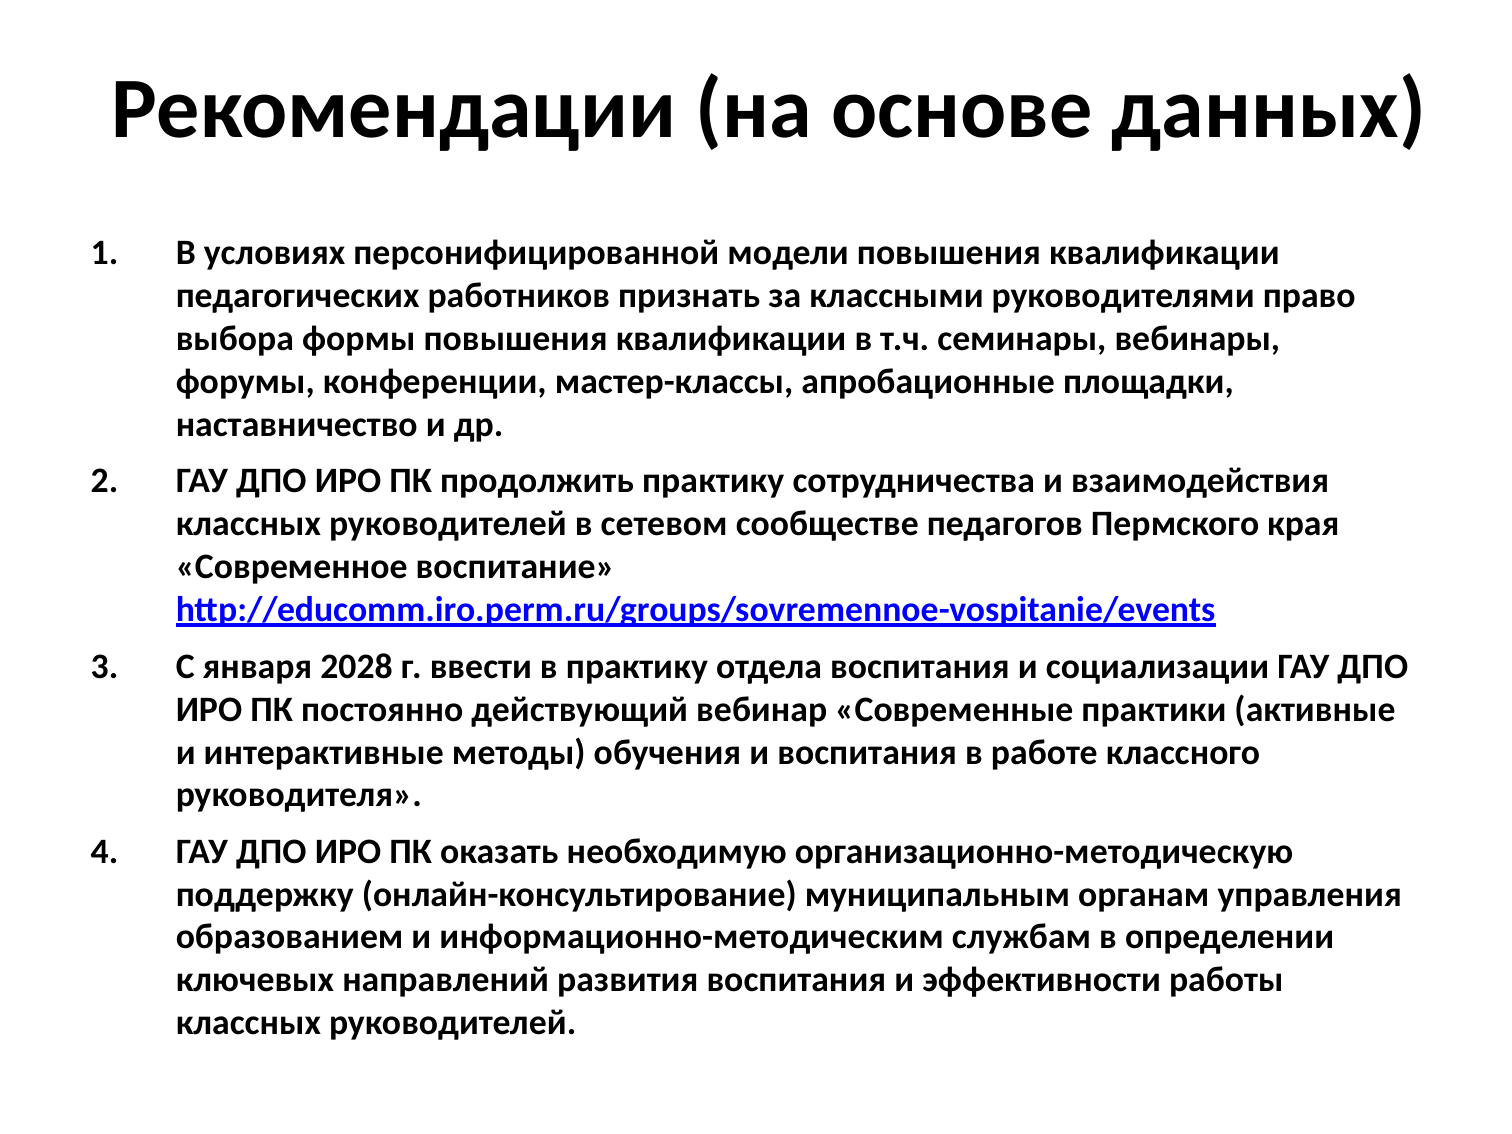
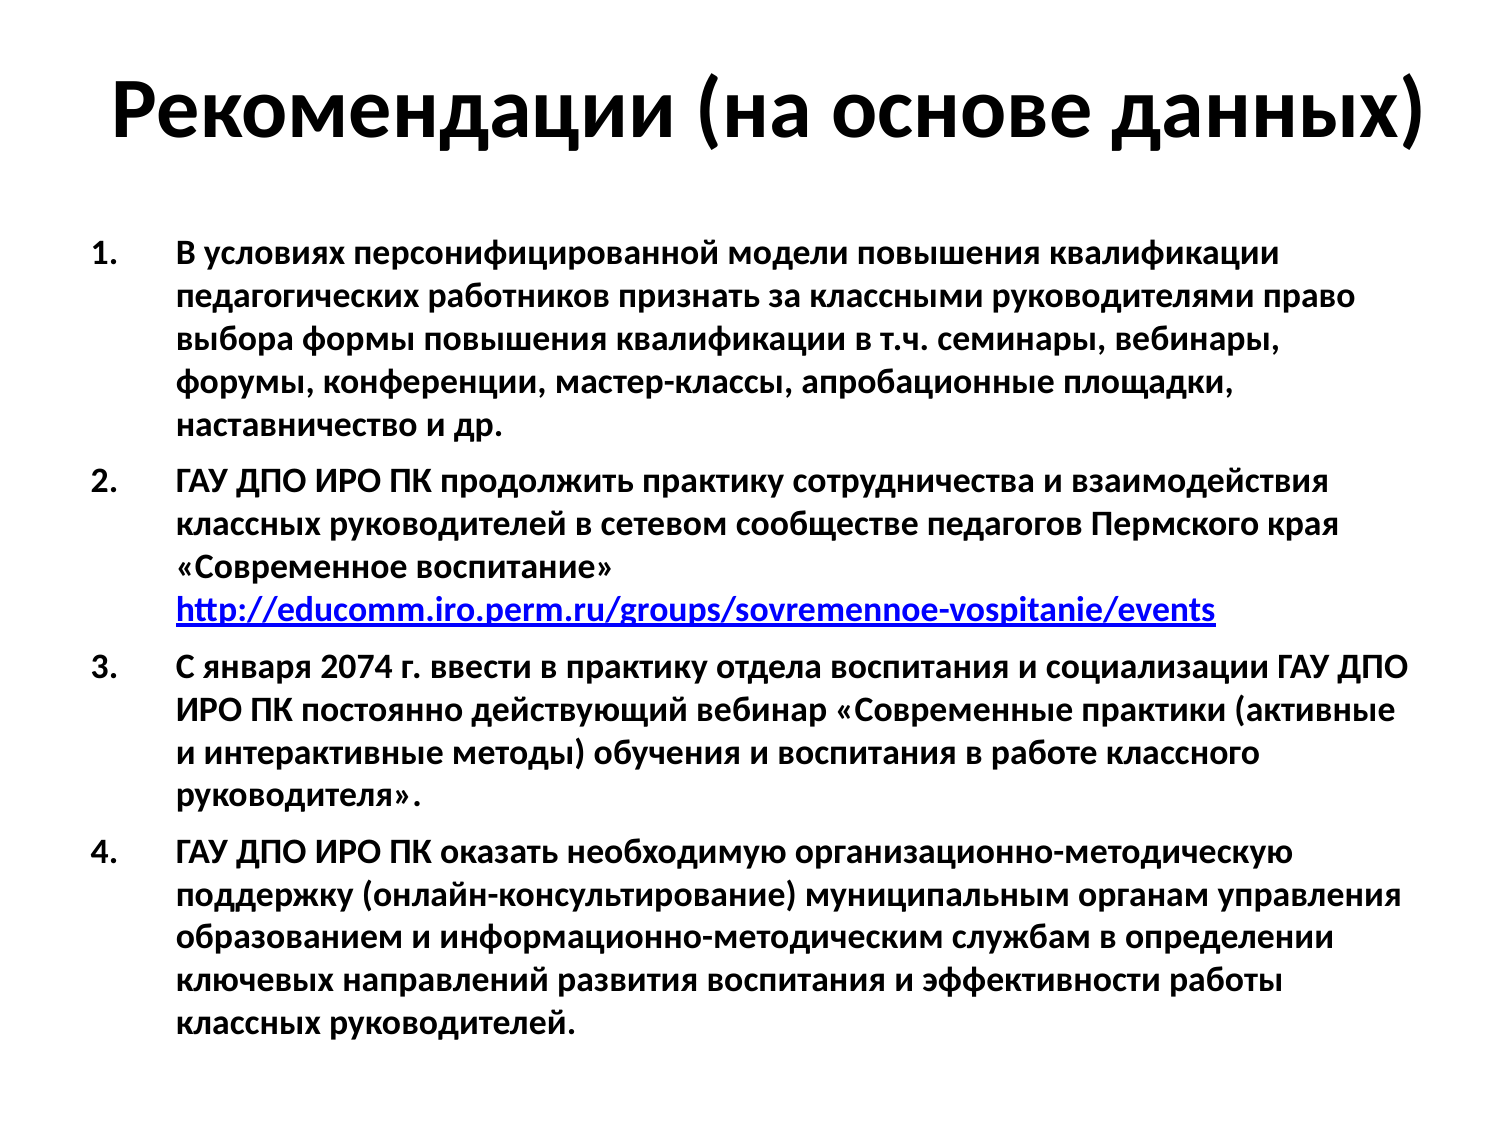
2028: 2028 -> 2074
